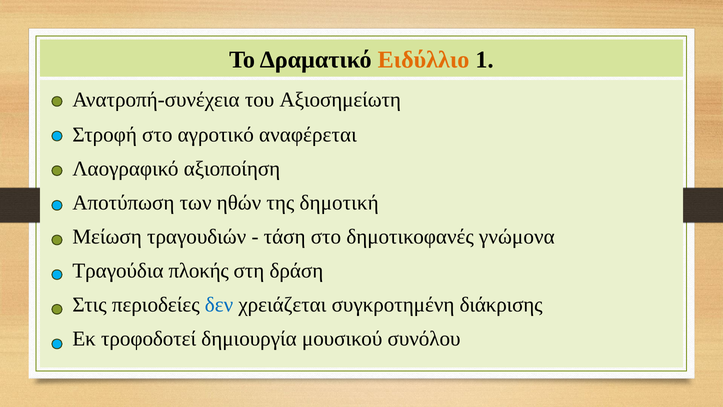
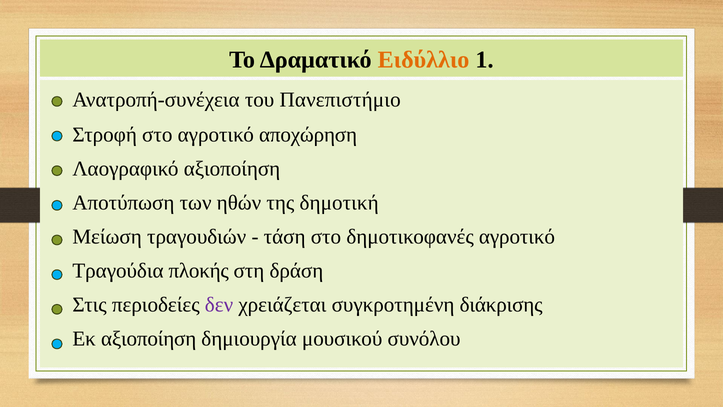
Αξιοσημείωτη: Αξιοσημείωτη -> Πανεπιστήμιο
αναφέρεται: αναφέρεται -> αποχώρηση
δημοτικοφανές γνώμονα: γνώμονα -> αγροτικό
δεν colour: blue -> purple
Εκ τροφοδοτεί: τροφοδοτεί -> αξιοποίηση
